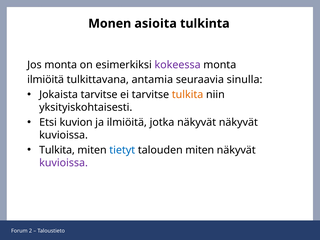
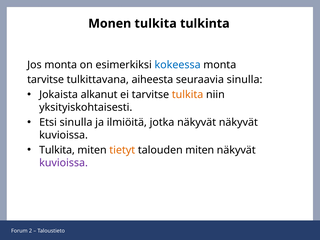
Monen asioita: asioita -> tulkita
kokeessa colour: purple -> blue
ilmiöitä at (46, 80): ilmiöitä -> tarvitse
antamia: antamia -> aiheesta
Jokaista tarvitse: tarvitse -> alkanut
Etsi kuvion: kuvion -> sinulla
tietyt colour: blue -> orange
